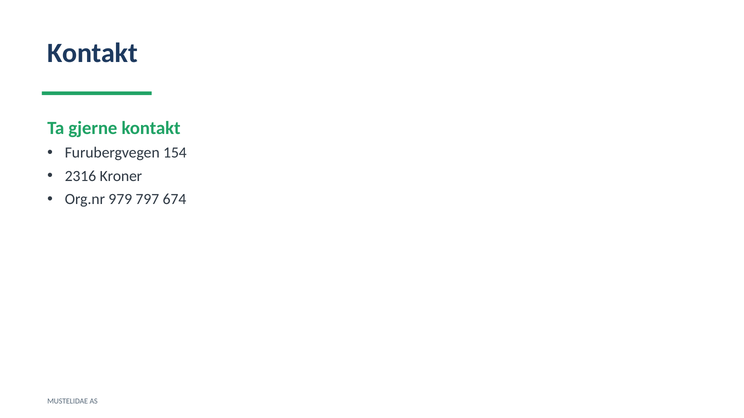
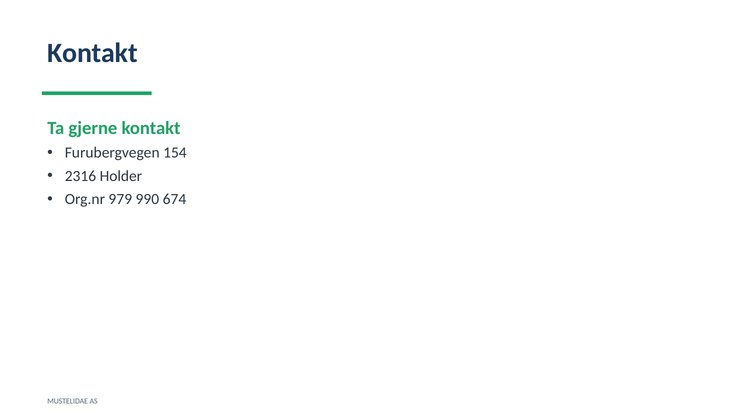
Kroner: Kroner -> Holder
797: 797 -> 990
